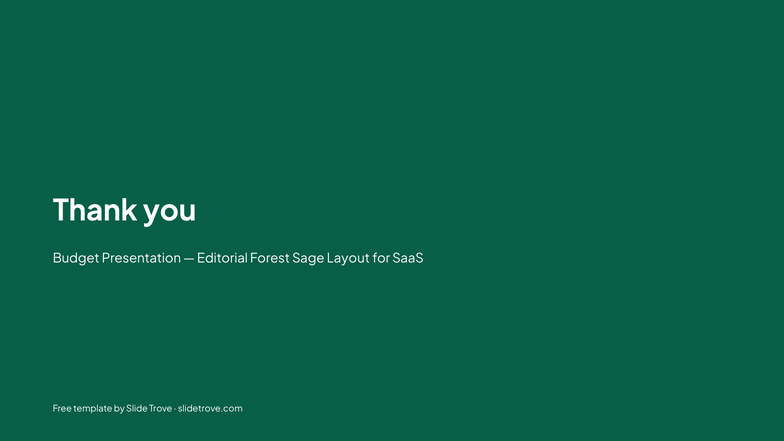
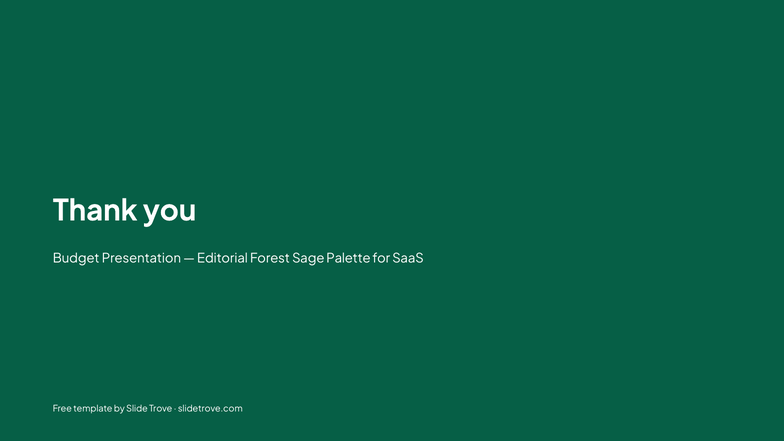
Layout: Layout -> Palette
